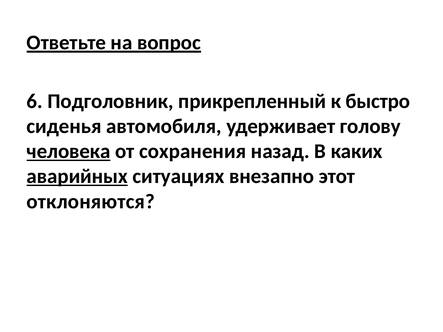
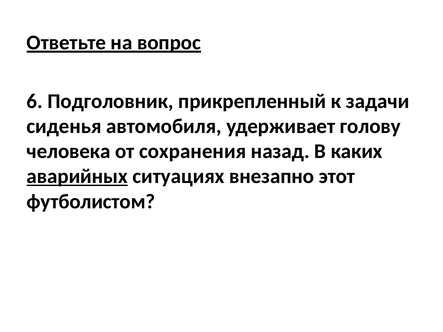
быстро: быстро -> задачи
человека underline: present -> none
отклоняются: отклоняются -> футболистом
